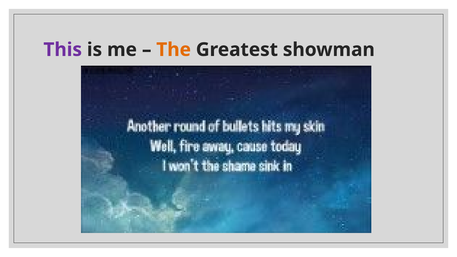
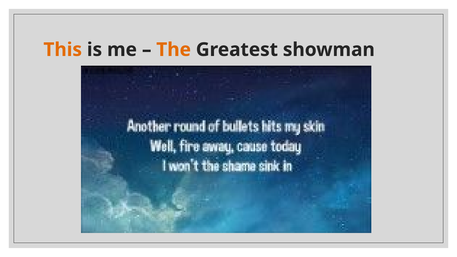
This colour: purple -> orange
